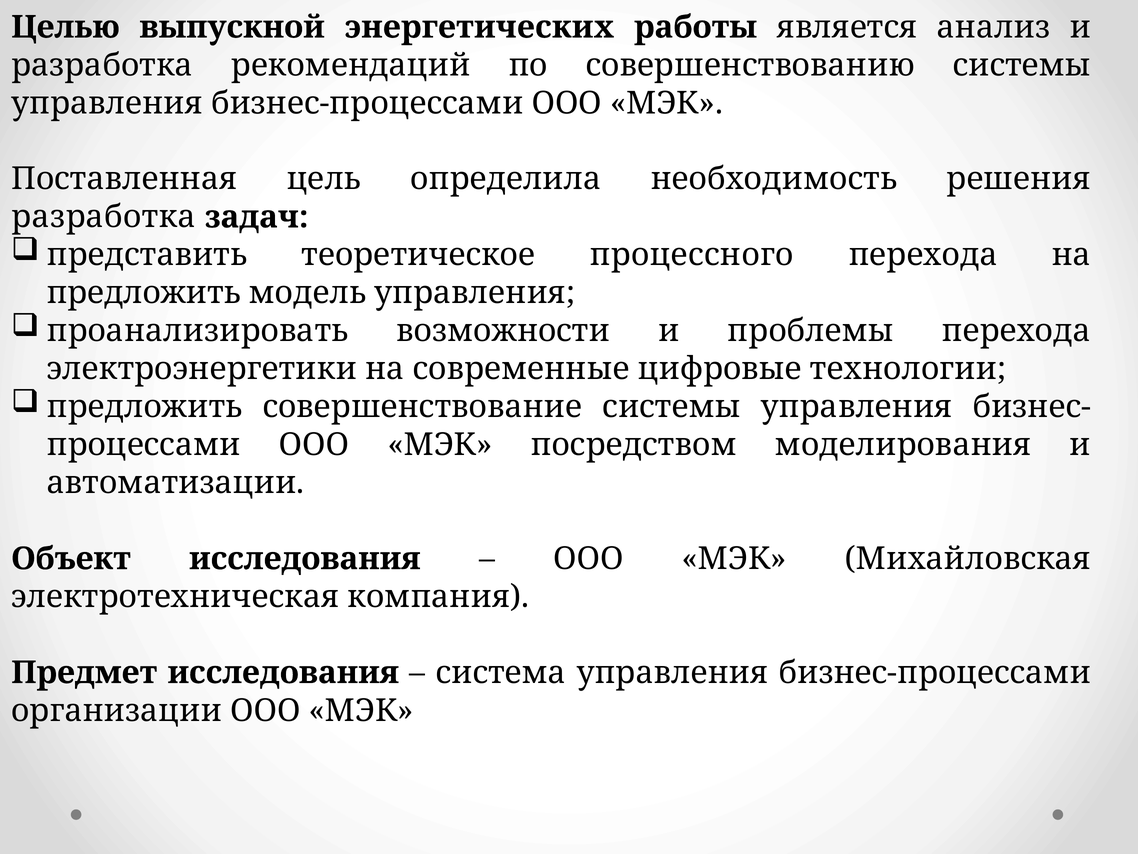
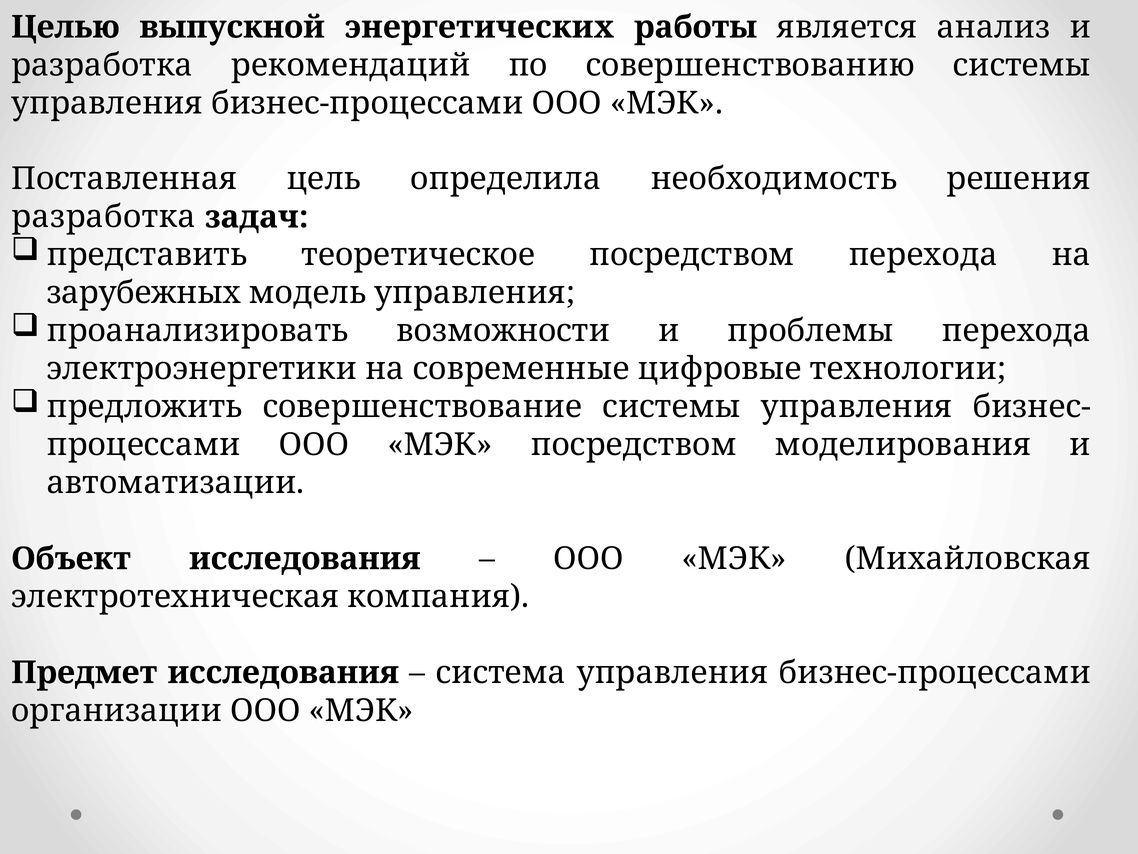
теоретическое процессного: процессного -> посредством
предложить at (144, 293): предложить -> зарубежных
